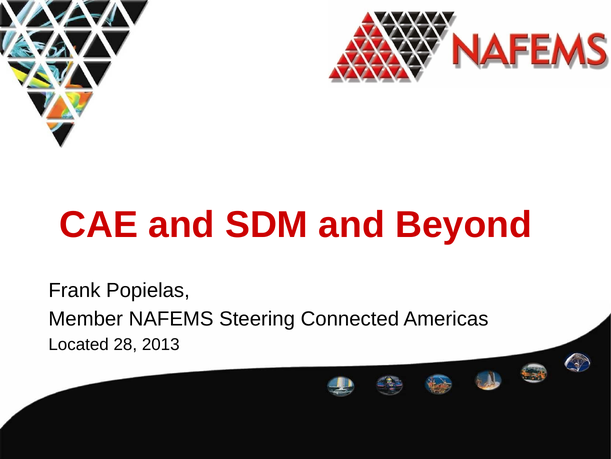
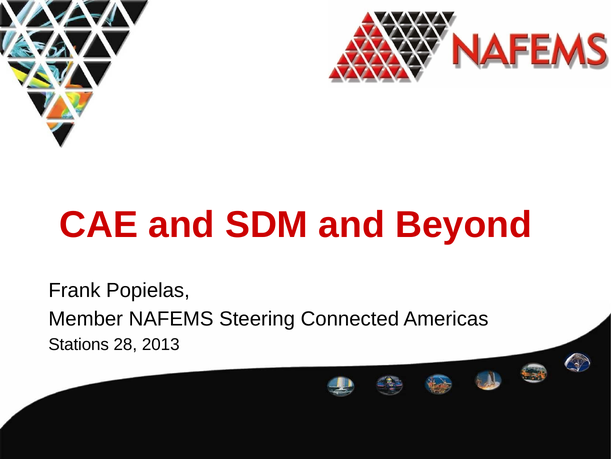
Located: Located -> Stations
